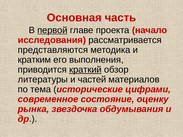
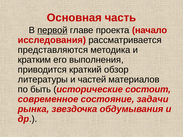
краткий underline: present -> none
тема: тема -> быть
цифрами: цифрами -> состоит
оценку: оценку -> задачи
